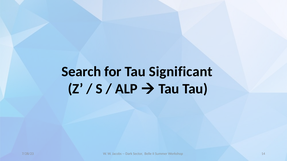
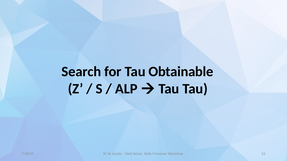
Significant: Significant -> Obtainable
